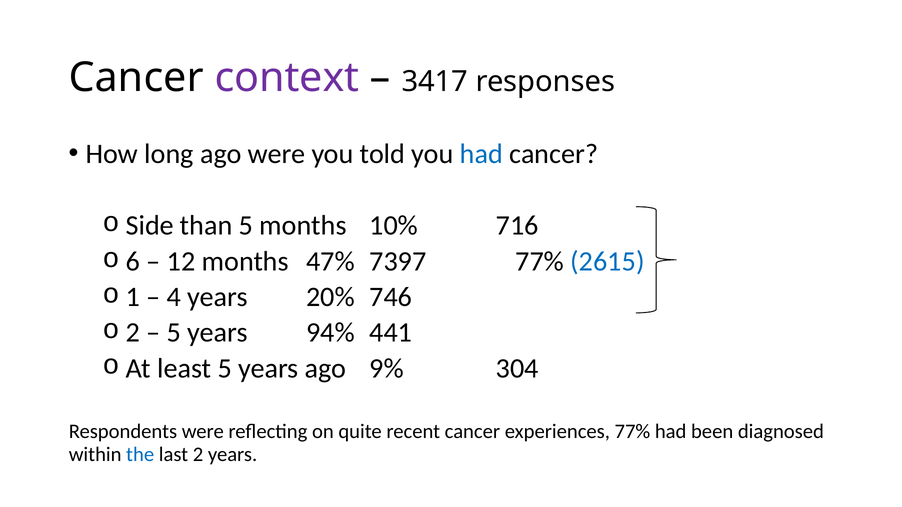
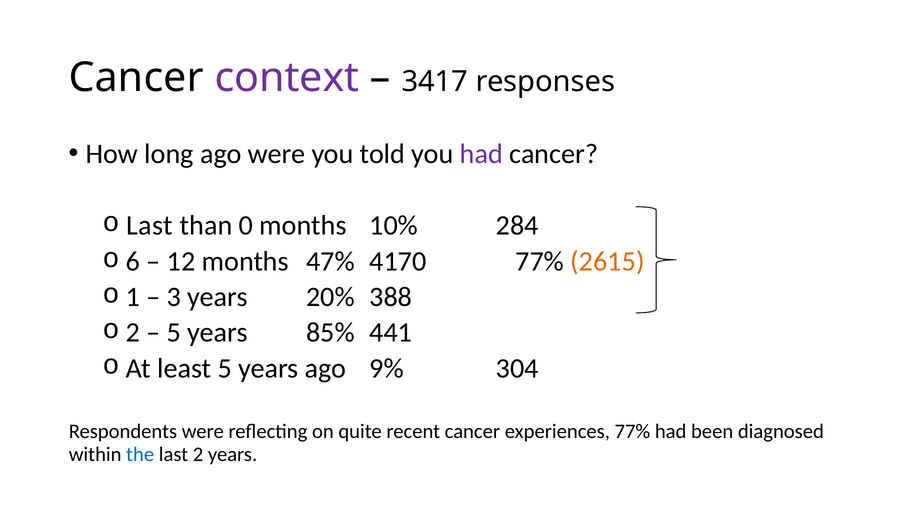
had at (481, 154) colour: blue -> purple
Side at (150, 226): Side -> Last
than 5: 5 -> 0
716: 716 -> 284
7397: 7397 -> 4170
2615 colour: blue -> orange
4: 4 -> 3
746: 746 -> 388
94%: 94% -> 85%
